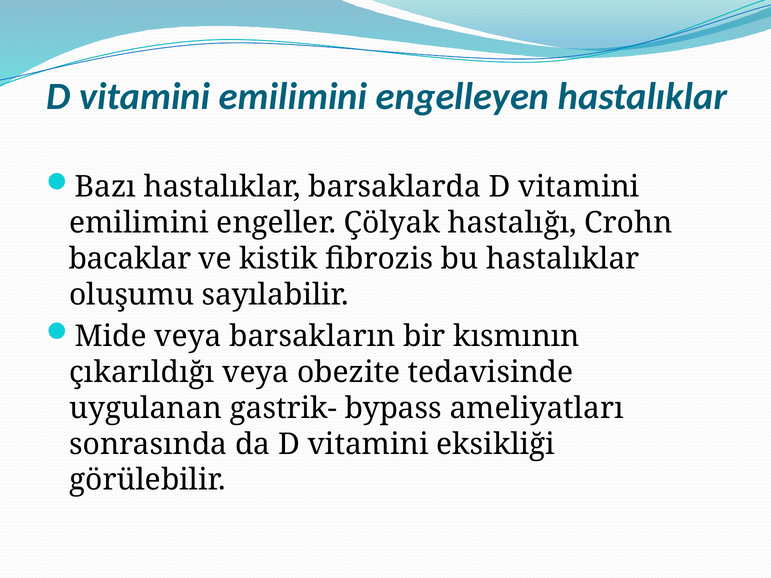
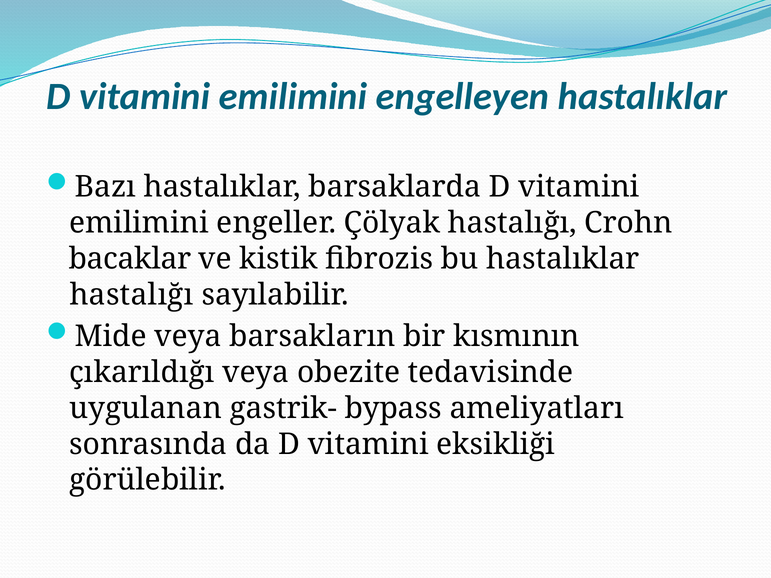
oluşumu at (132, 295): oluşumu -> hastalığı
